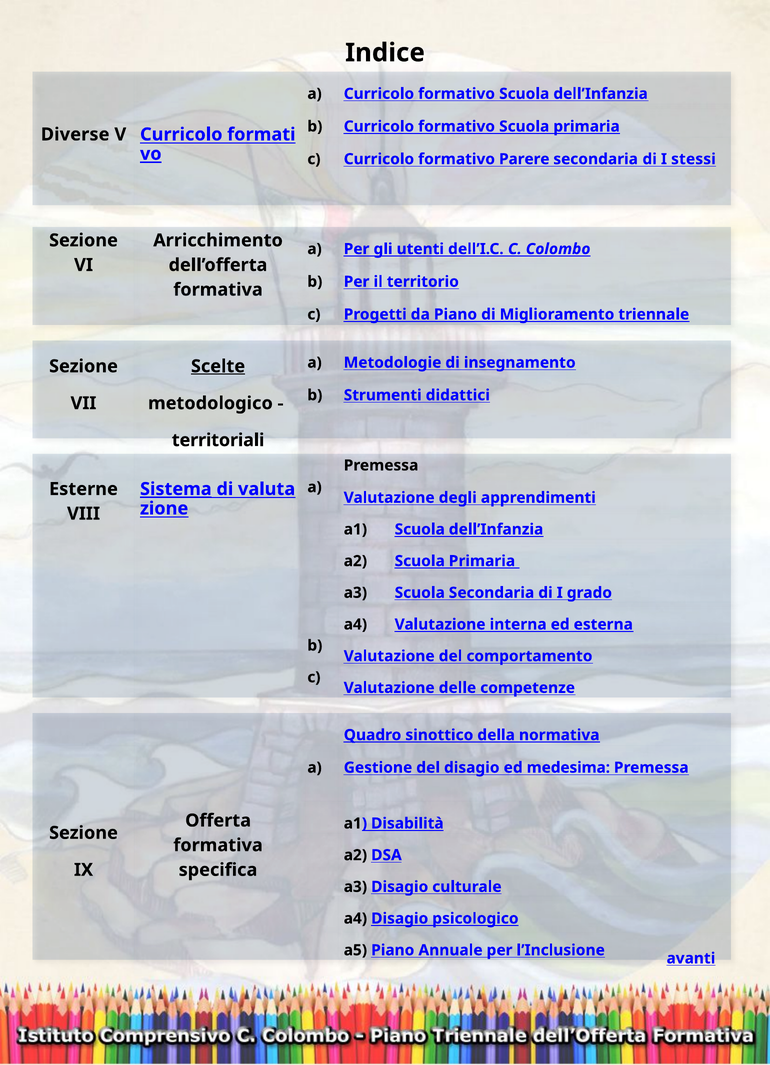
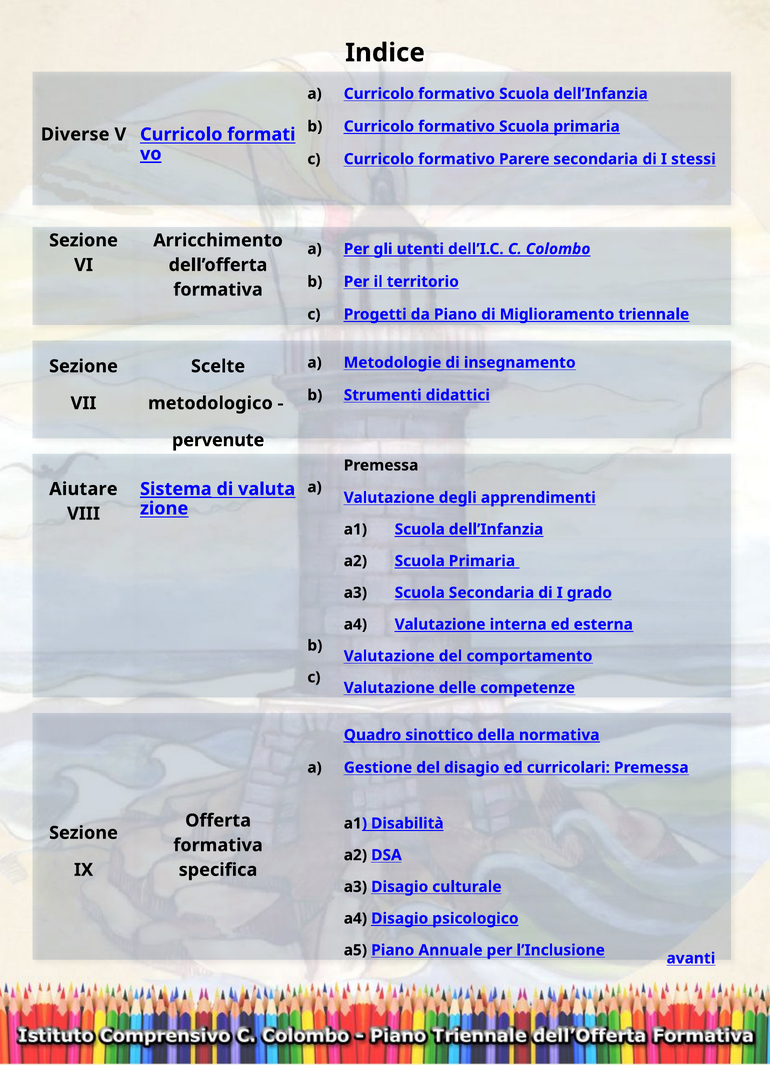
Scelte underline: present -> none
territoriali: territoriali -> pervenute
Esterne: Esterne -> Aiutare
medesima: medesima -> curricolari
